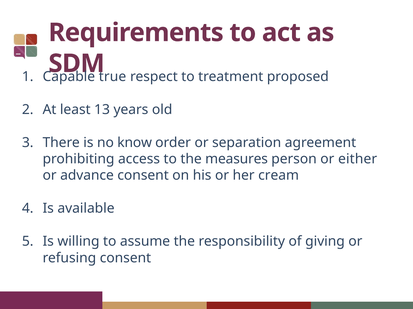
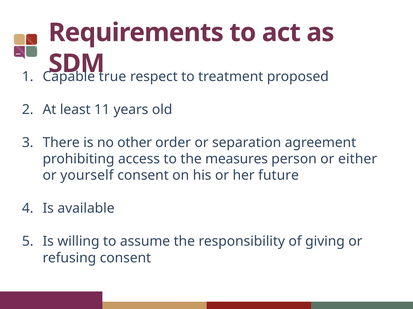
13: 13 -> 11
know: know -> other
advance: advance -> yourself
cream: cream -> future
